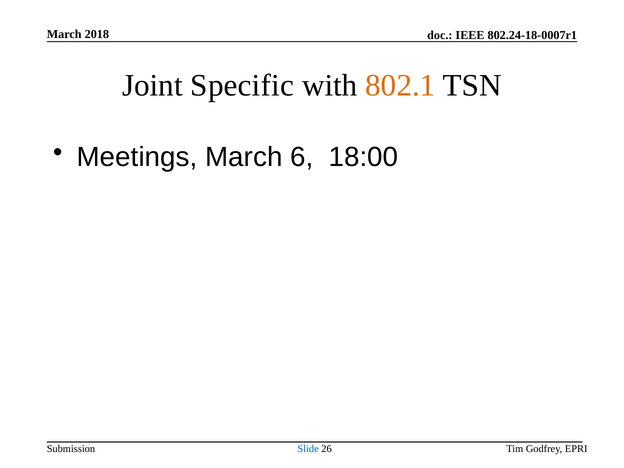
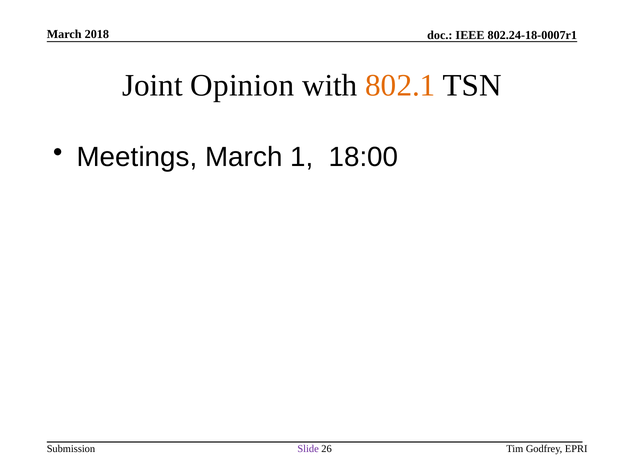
Specific: Specific -> Opinion
6: 6 -> 1
Slide colour: blue -> purple
